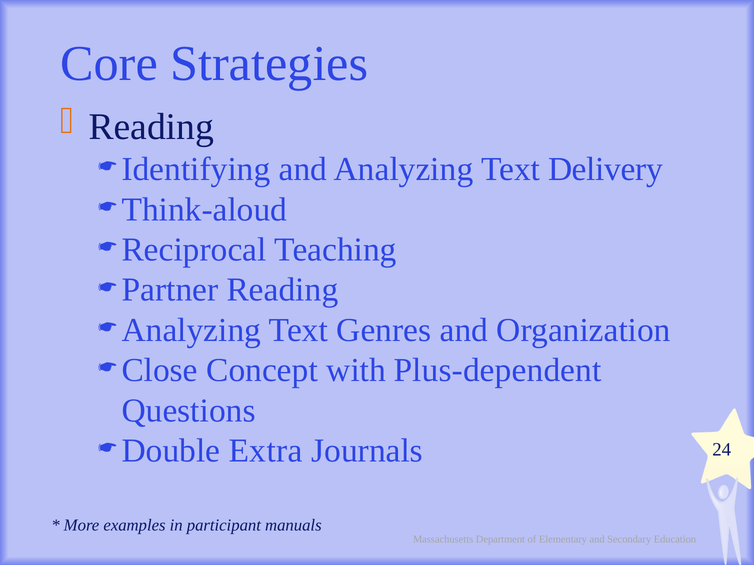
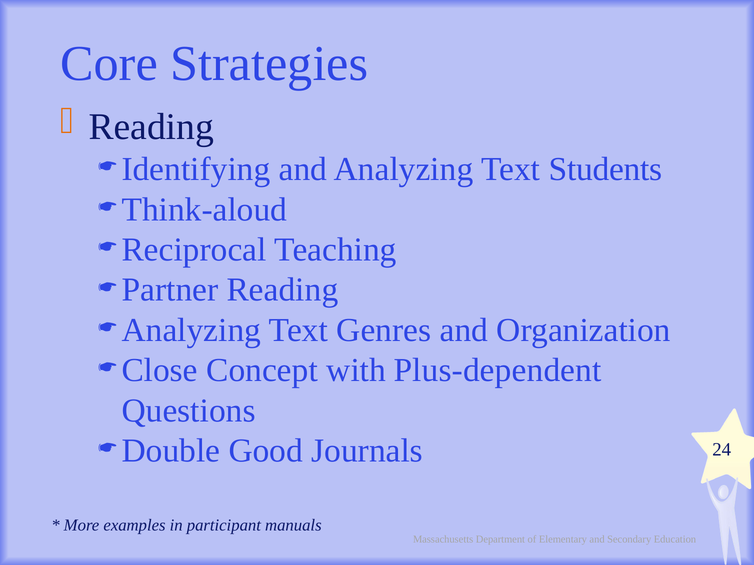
Delivery: Delivery -> Students
Extra: Extra -> Good
